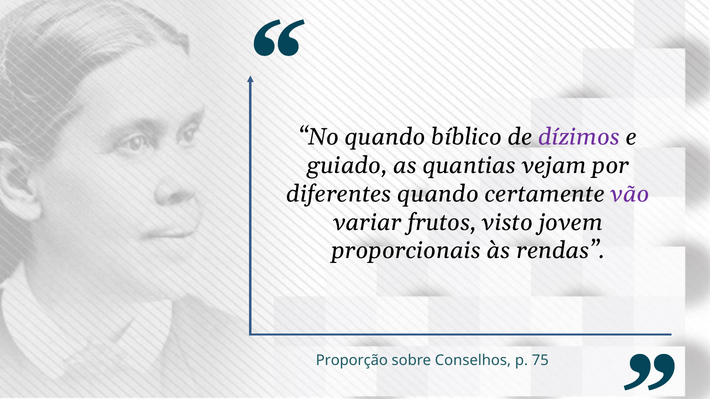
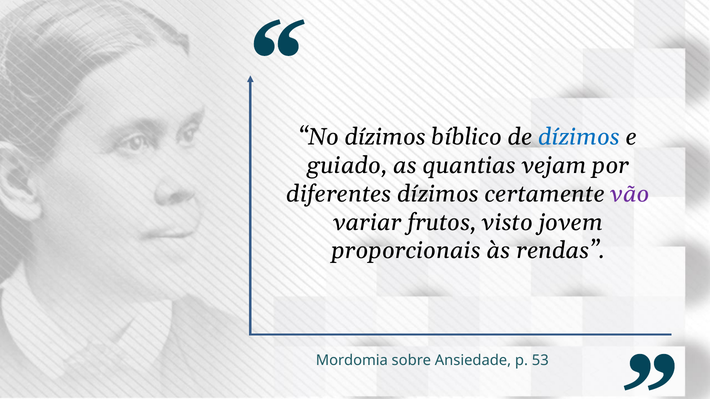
No quando: quando -> dízimos
dízimos at (579, 137) colour: purple -> blue
diferentes quando: quando -> dízimos
Proporção: Proporção -> Mordomia
Conselhos: Conselhos -> Ansiedade
75: 75 -> 53
